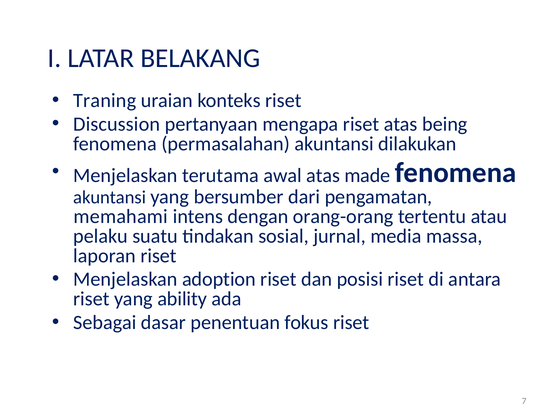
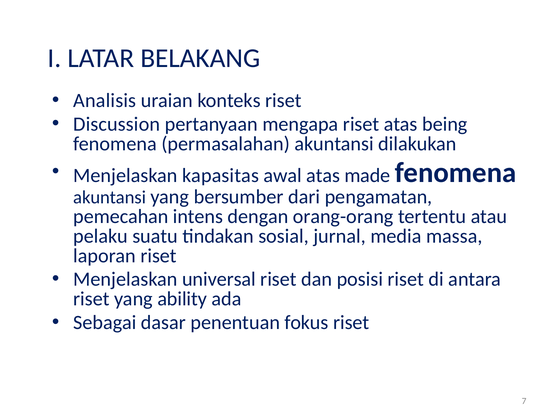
Traning: Traning -> Analisis
terutama: terutama -> kapasitas
memahami: memahami -> pemecahan
adoption: adoption -> universal
